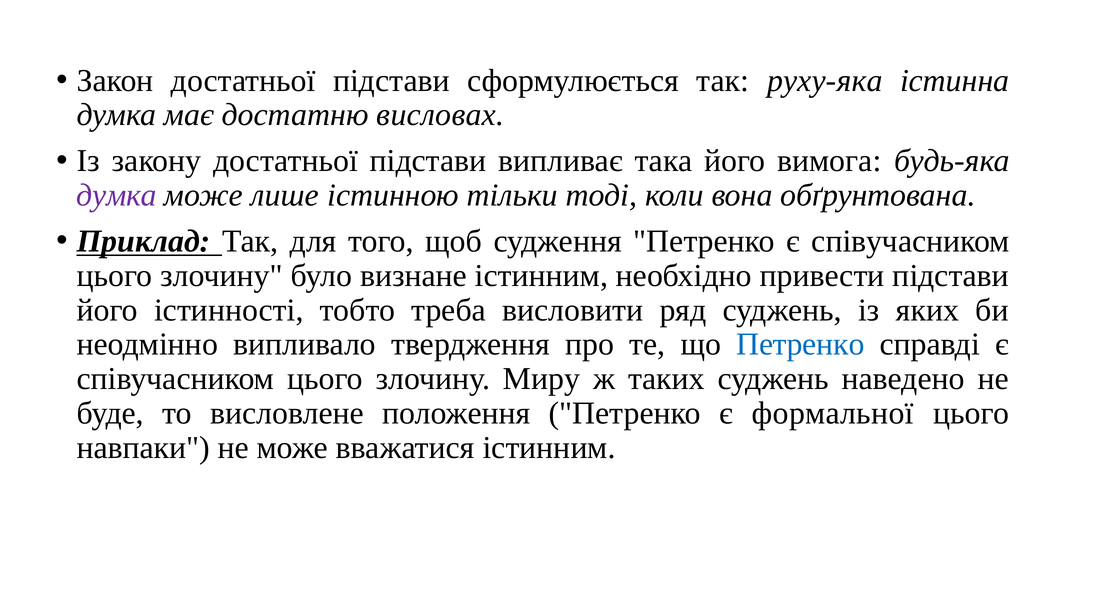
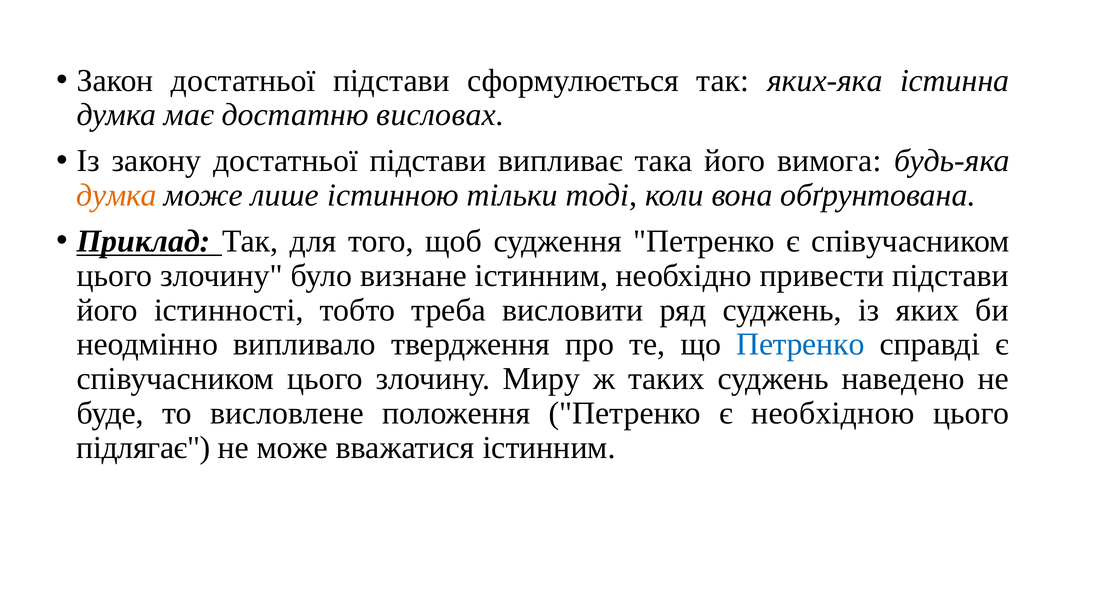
руху-яка: руху-яка -> яких-яка
думка at (117, 195) colour: purple -> orange
формальної: формальної -> необхідною
навпаки: навпаки -> підлягає
